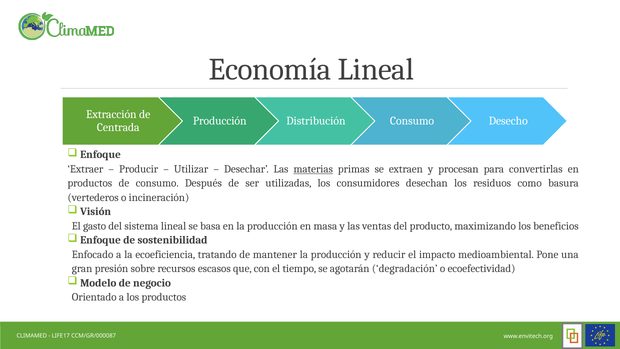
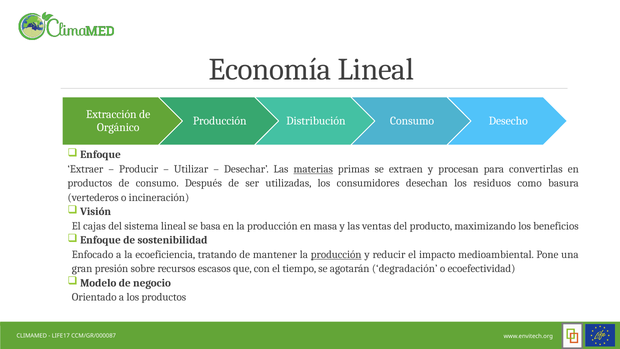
Centrada: Centrada -> Orgánico
gasto: gasto -> cajas
producción at (336, 254) underline: none -> present
